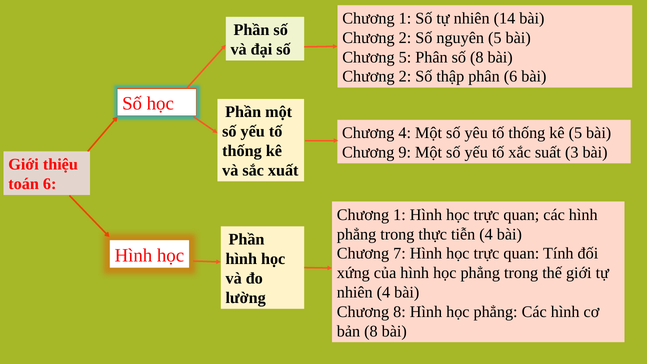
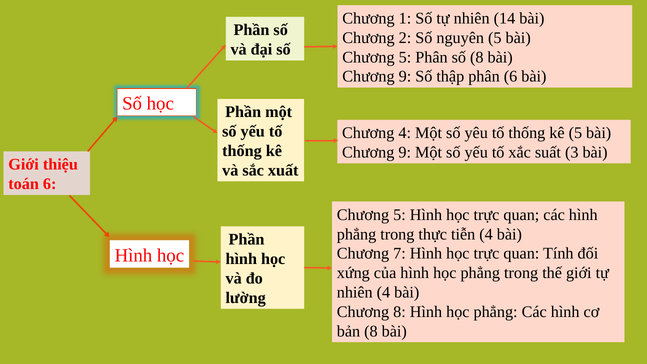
2 at (405, 77): 2 -> 9
1 at (399, 215): 1 -> 5
